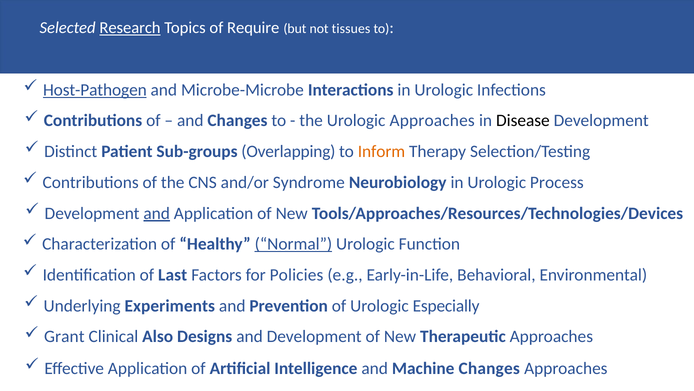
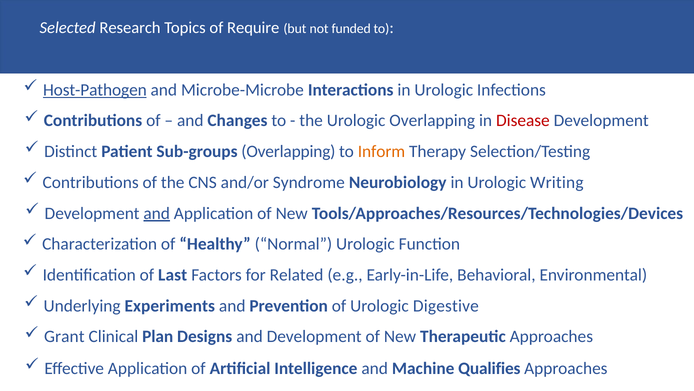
Research underline: present -> none
tissues: tissues -> funded
Urologic Approaches: Approaches -> Overlapping
Disease colour: black -> red
Process: Process -> Writing
Normal underline: present -> none
Policies: Policies -> Related
Especially: Especially -> Digestive
Also: Also -> Plan
Machine Changes: Changes -> Qualifies
